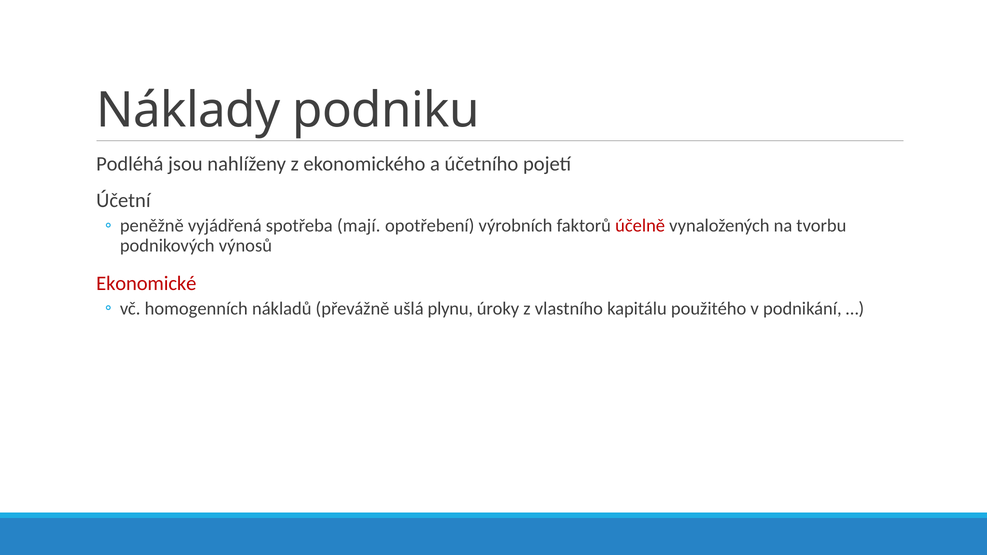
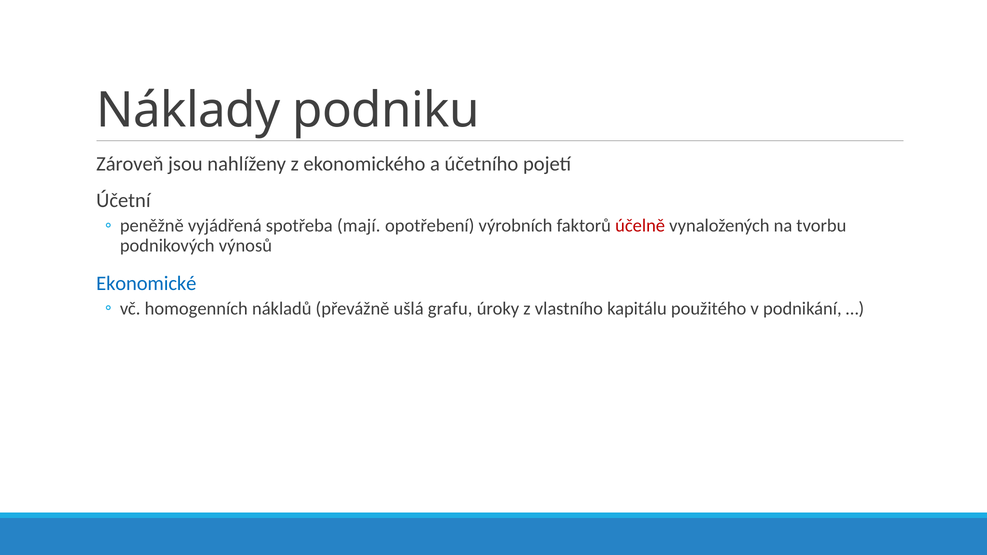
Podléhá: Podléhá -> Zároveň
Ekonomické colour: red -> blue
plynu: plynu -> grafu
